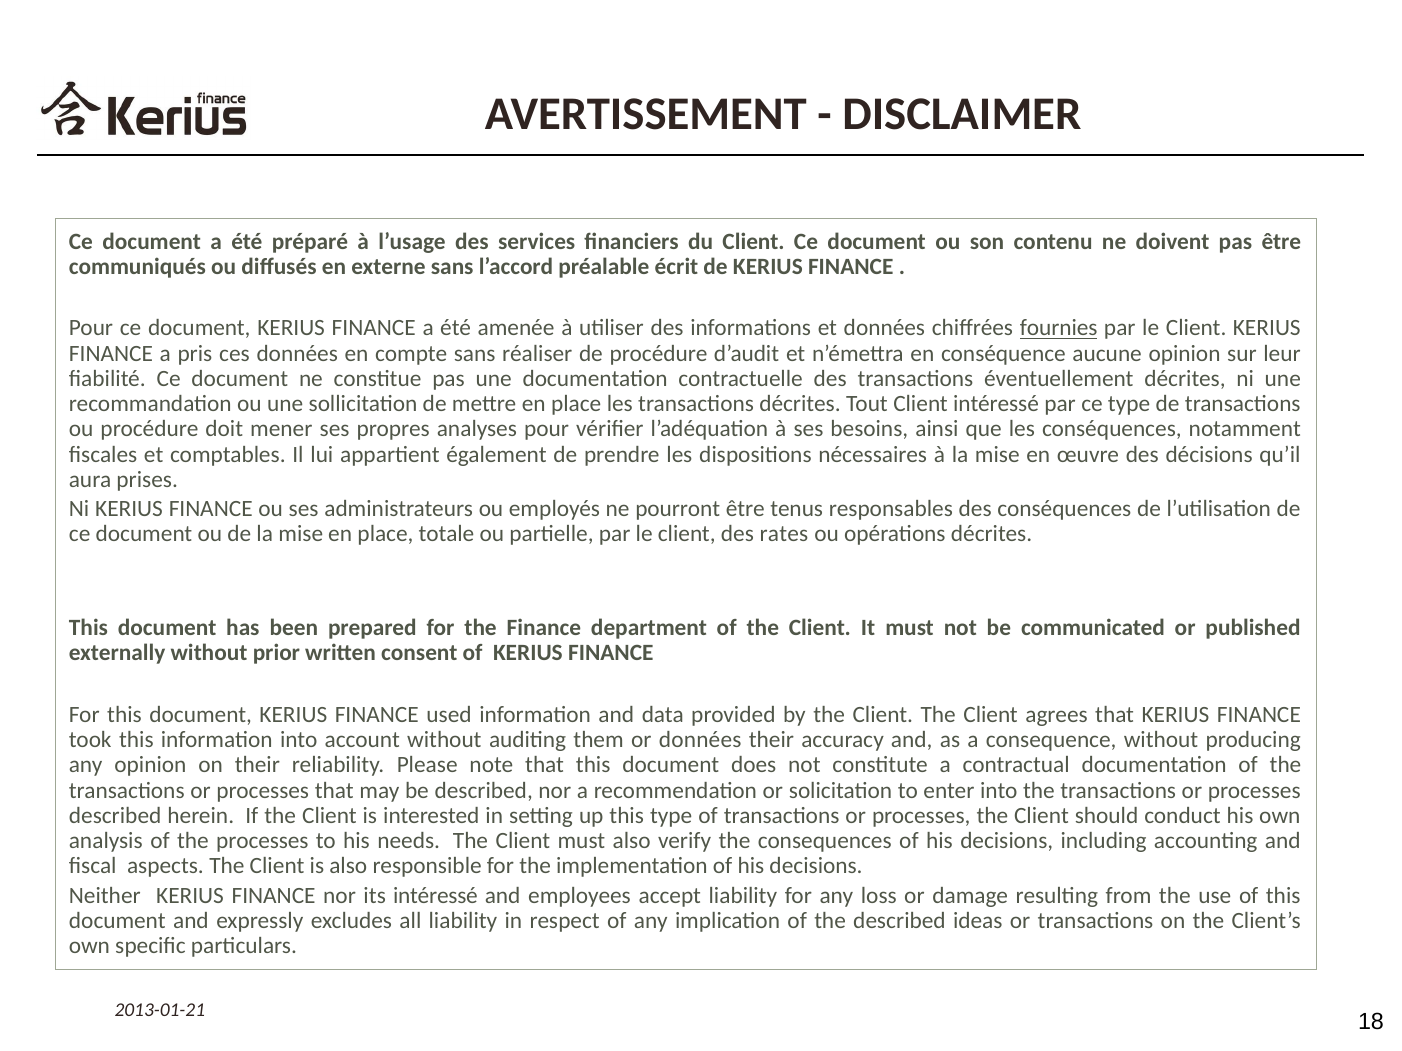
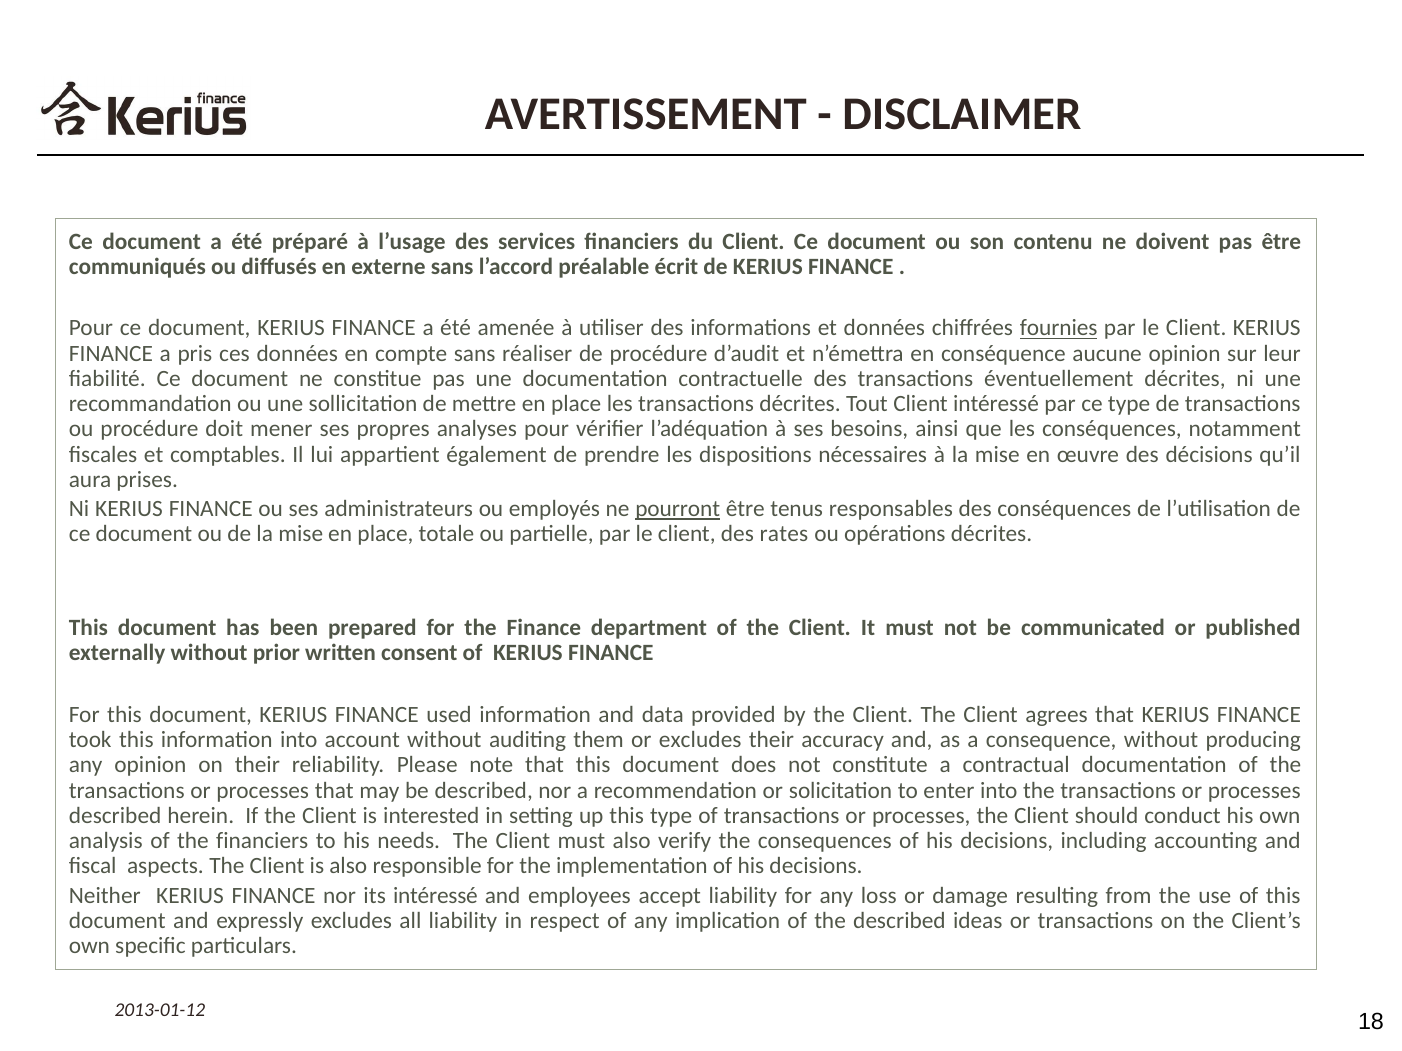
pourront underline: none -> present
or données: données -> excludes
the processes: processes -> financiers
2013-01-21: 2013-01-21 -> 2013-01-12
